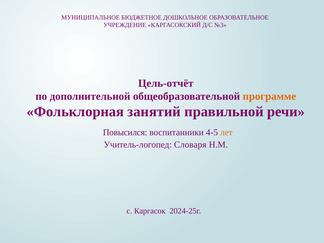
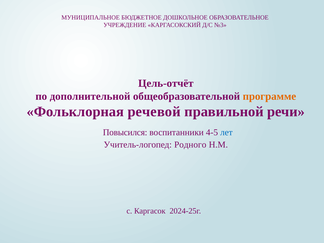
занятий: занятий -> речевой
лет colour: orange -> blue
Словаря: Словаря -> Родного
